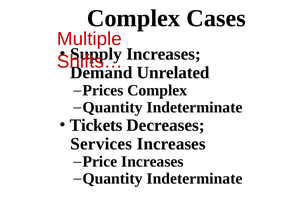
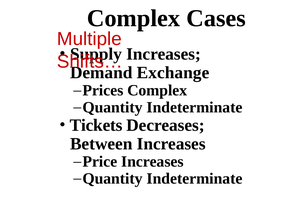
Unrelated: Unrelated -> Exchange
Services: Services -> Between
